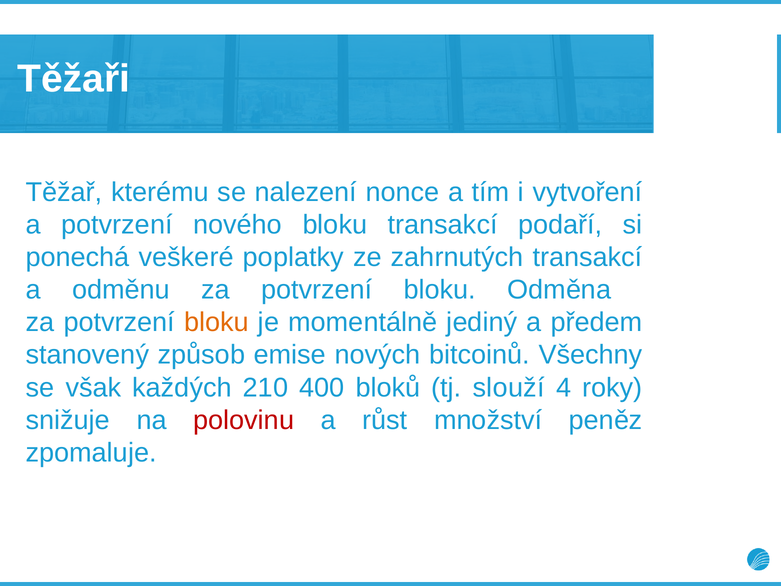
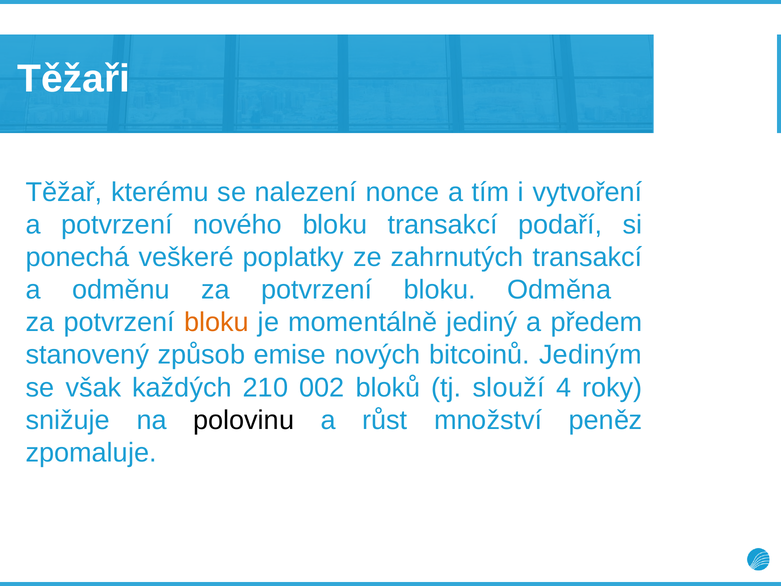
Všechny: Všechny -> Jediným
400: 400 -> 002
polovinu colour: red -> black
